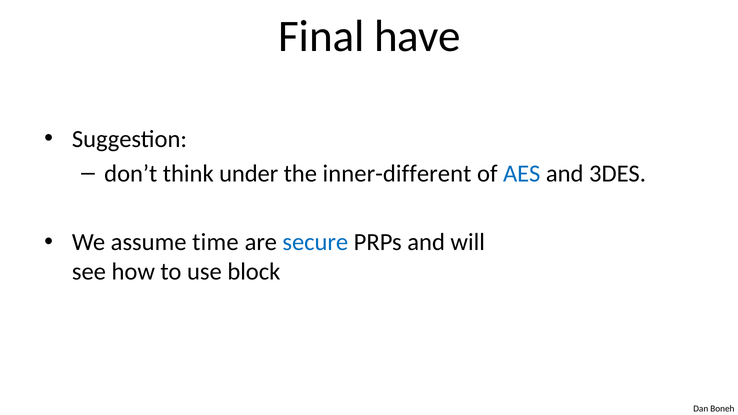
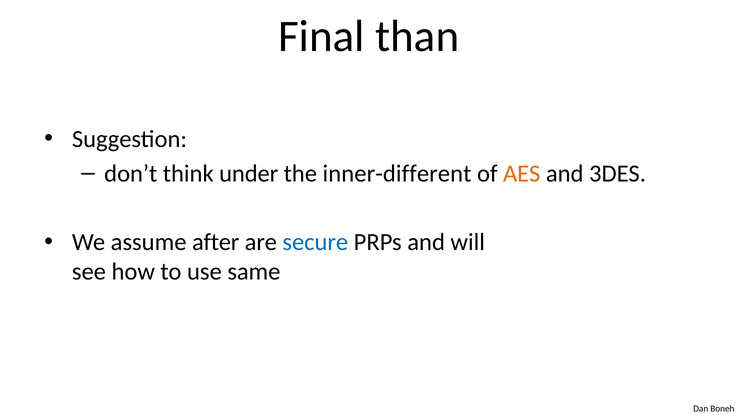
have: have -> than
AES colour: blue -> orange
time: time -> after
block: block -> same
